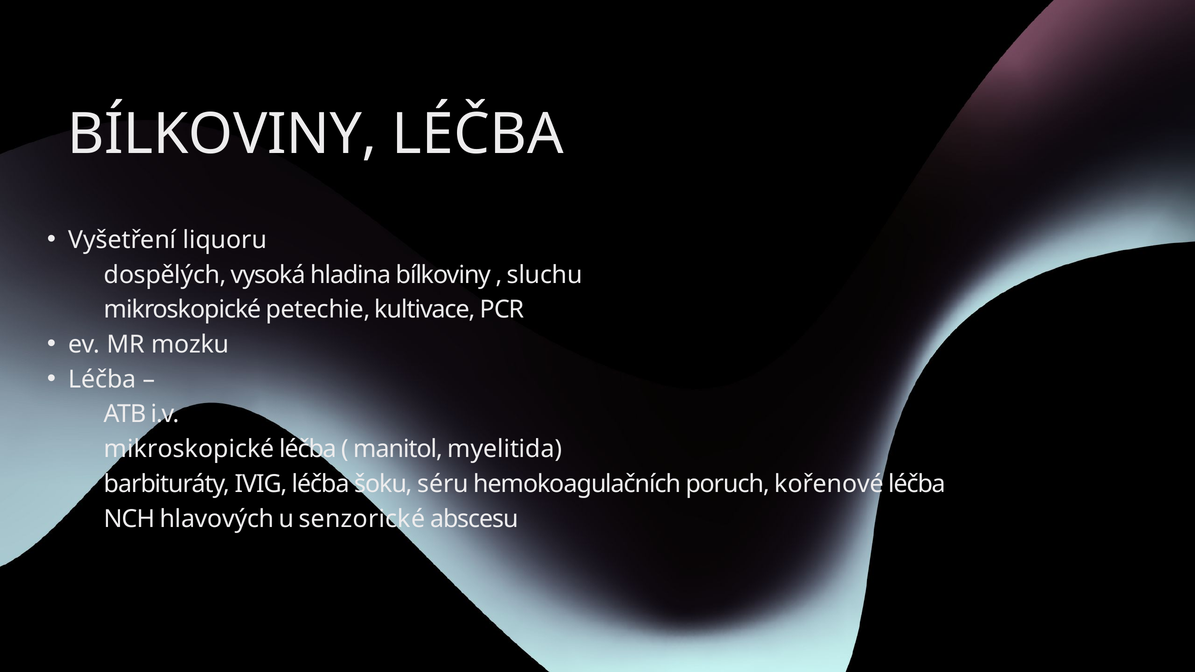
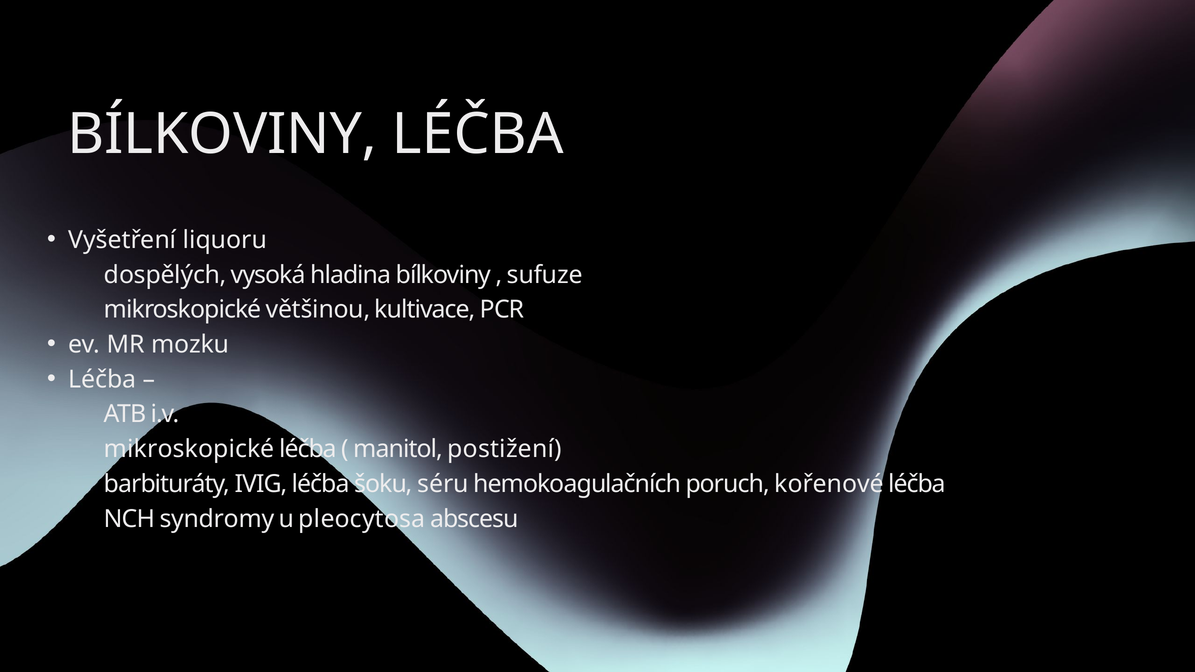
sluchu: sluchu -> sufuze
petechie: petechie -> většinou
myelitida: myelitida -> postižení
hlavových: hlavových -> syndromy
senzorické: senzorické -> pleocytosa
